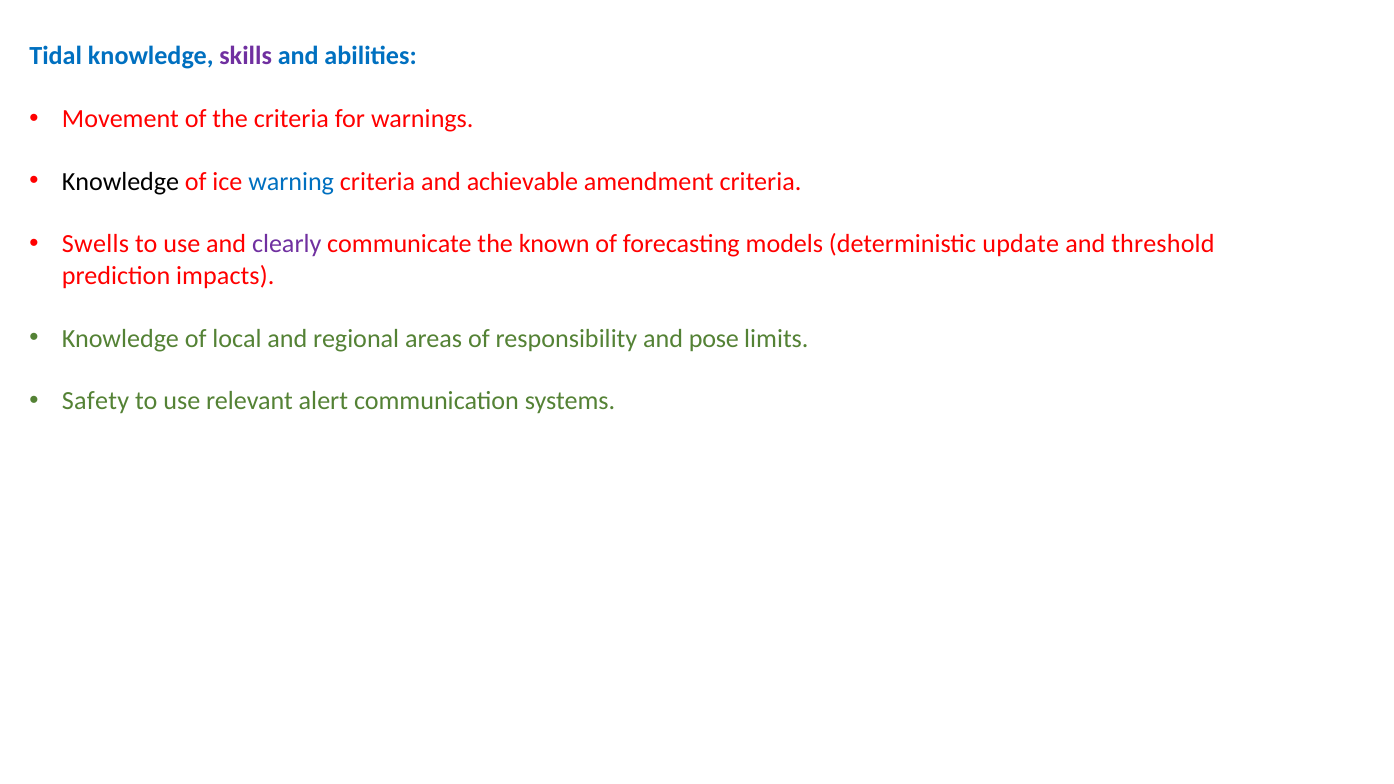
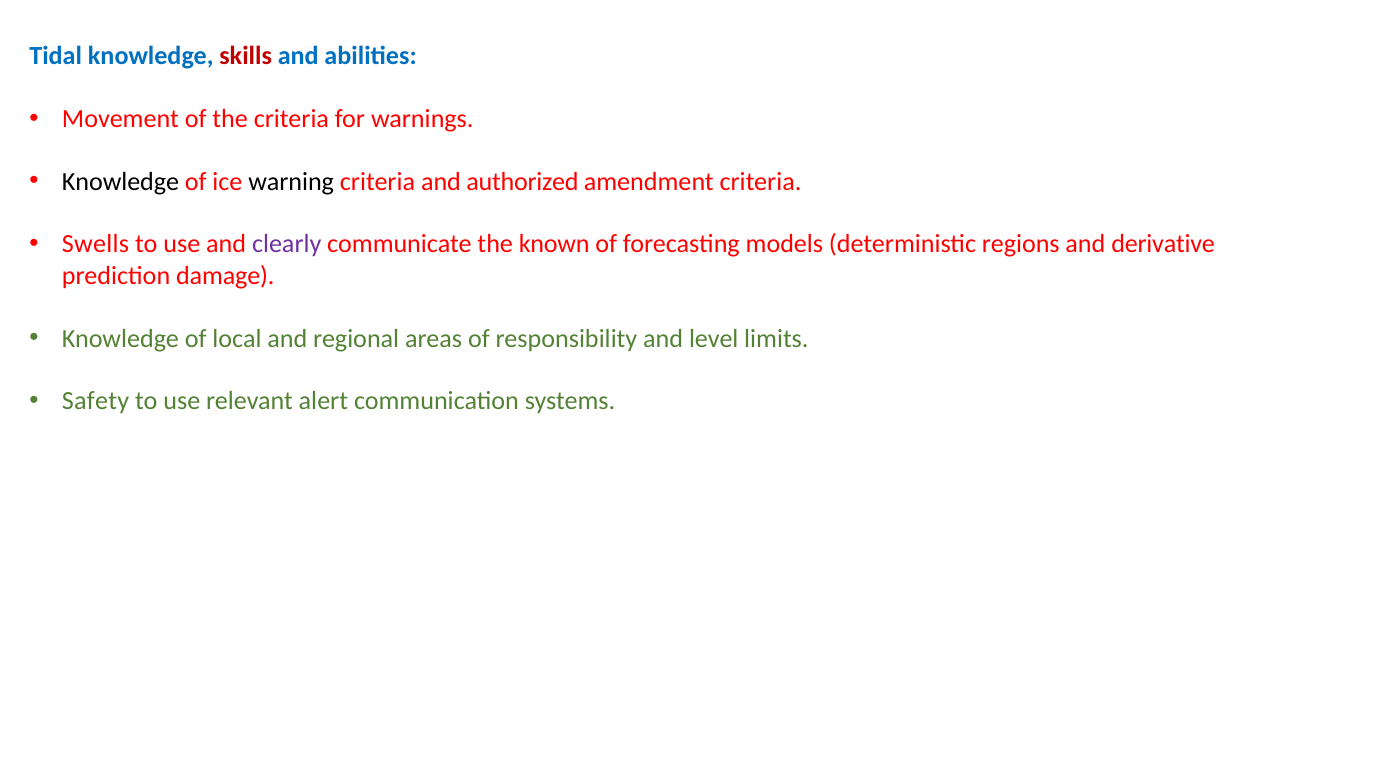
skills colour: purple -> red
warning colour: blue -> black
achievable: achievable -> authorized
update: update -> regions
threshold: threshold -> derivative
impacts: impacts -> damage
pose: pose -> level
